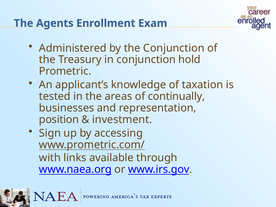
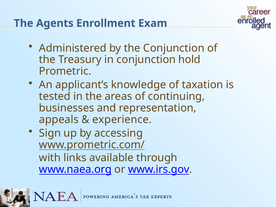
continually: continually -> continuing
position: position -> appeals
investment: investment -> experience
